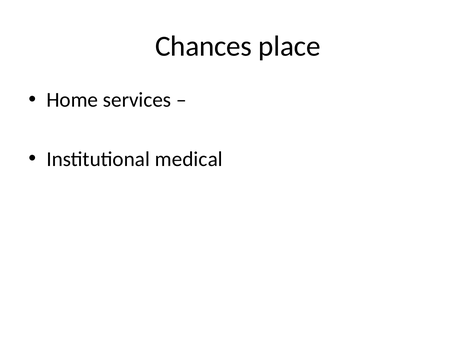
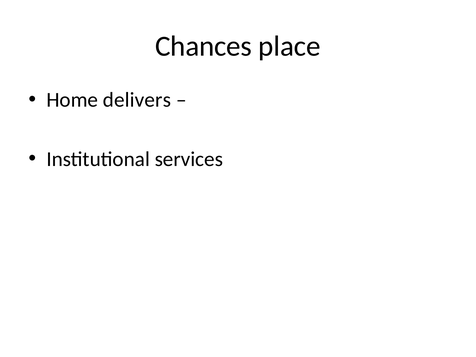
services: services -> delivers
medical: medical -> services
